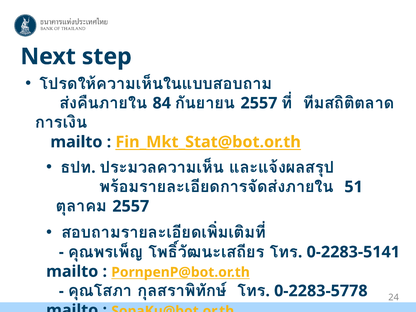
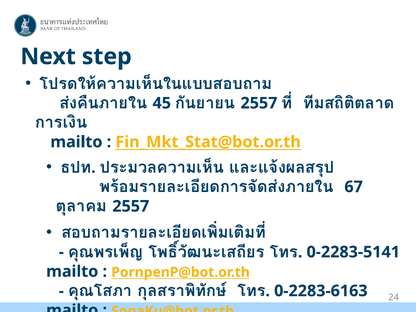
84: 84 -> 45
51: 51 -> 67
0-2283-5778: 0-2283-5778 -> 0-2283-6163
